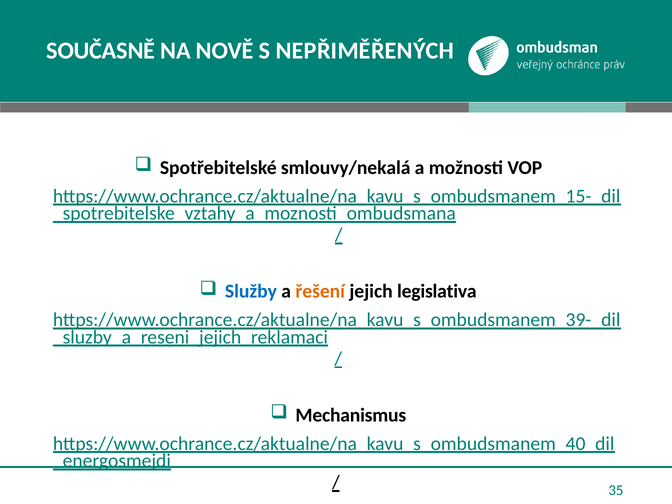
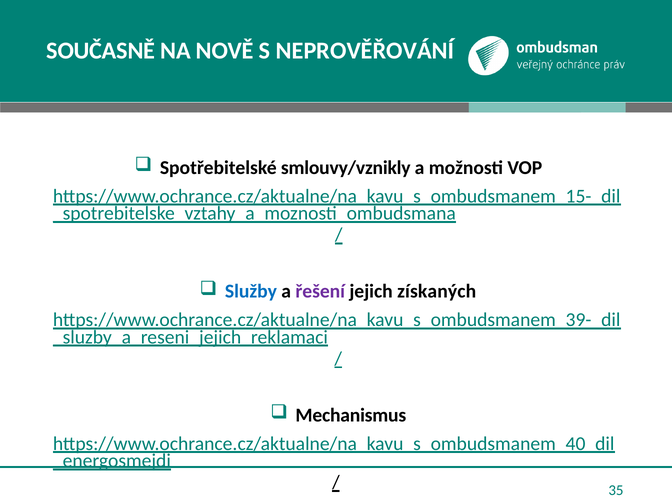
NEPŘIMĚŘENÝCH: NEPŘIMĚŘENÝCH -> NEPROVĚŘOVÁNÍ
smlouvy/nekalá: smlouvy/nekalá -> smlouvy/vznikly
řešení colour: orange -> purple
legislativa: legislativa -> získaných
